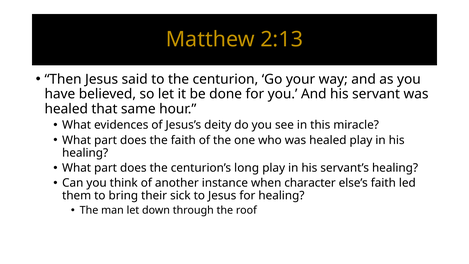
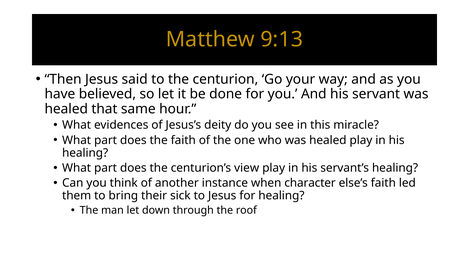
2:13: 2:13 -> 9:13
long: long -> view
